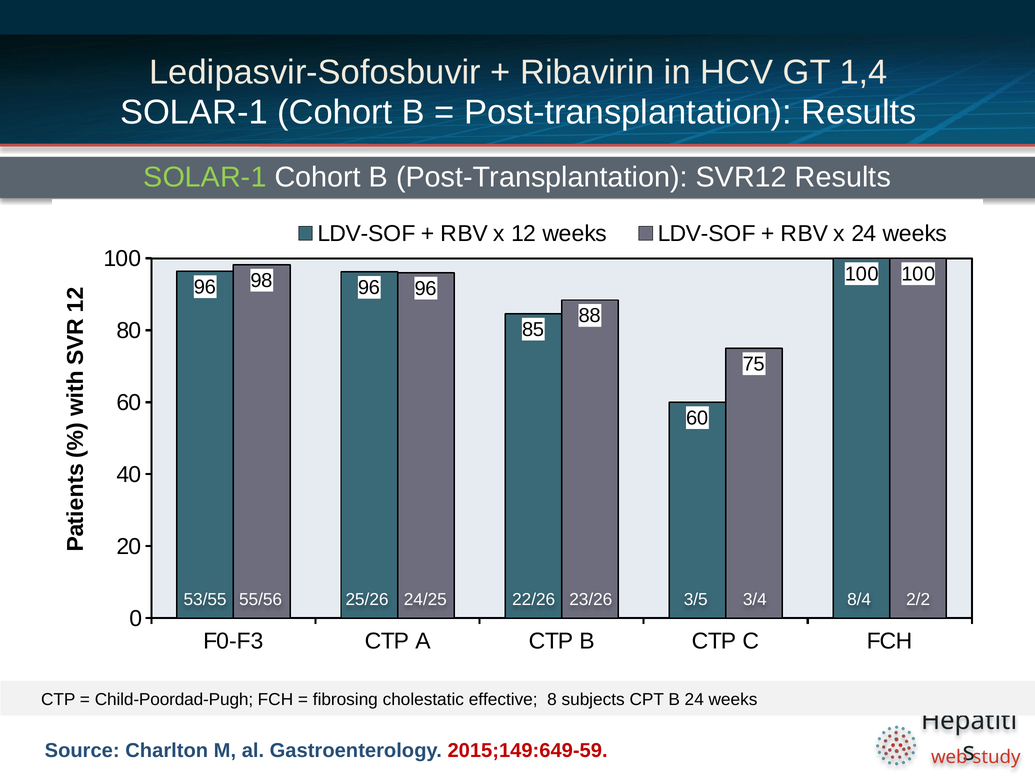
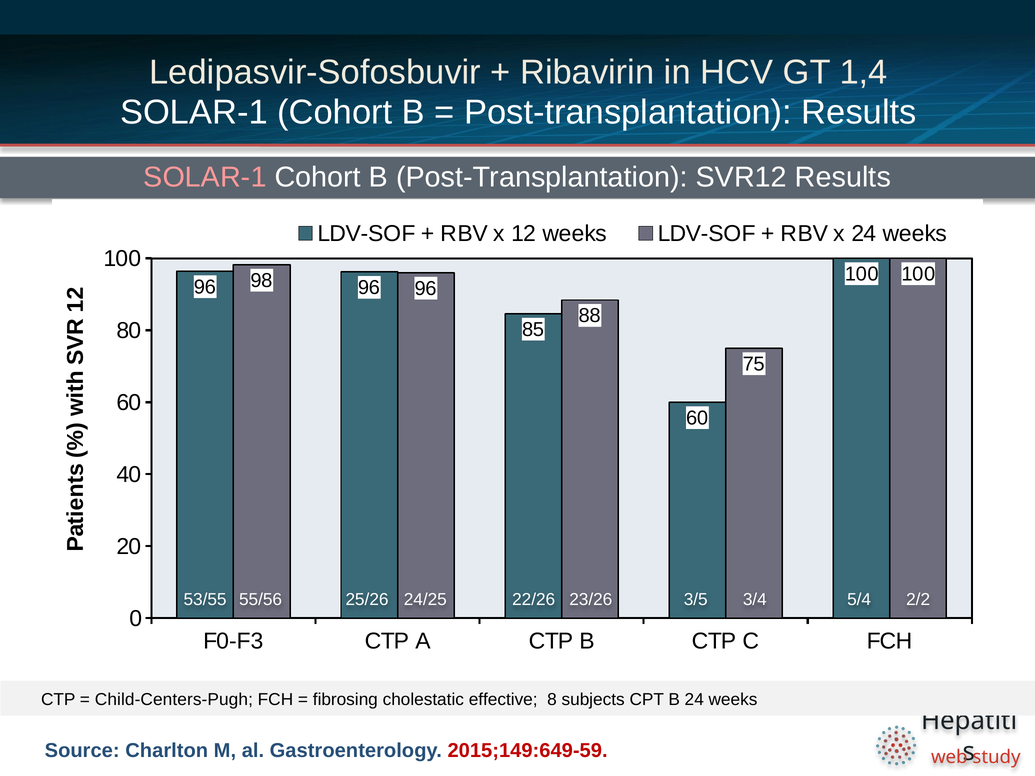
SOLAR-1 at (205, 177) colour: light green -> pink
8/4: 8/4 -> 5/4
Child-Poordad-Pugh: Child-Poordad-Pugh -> Child-Centers-Pugh
